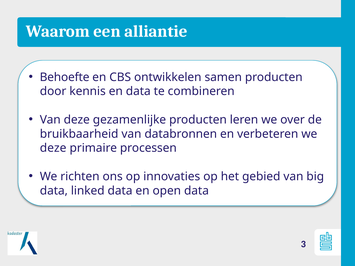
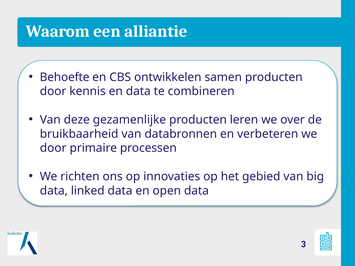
deze at (53, 148): deze -> door
